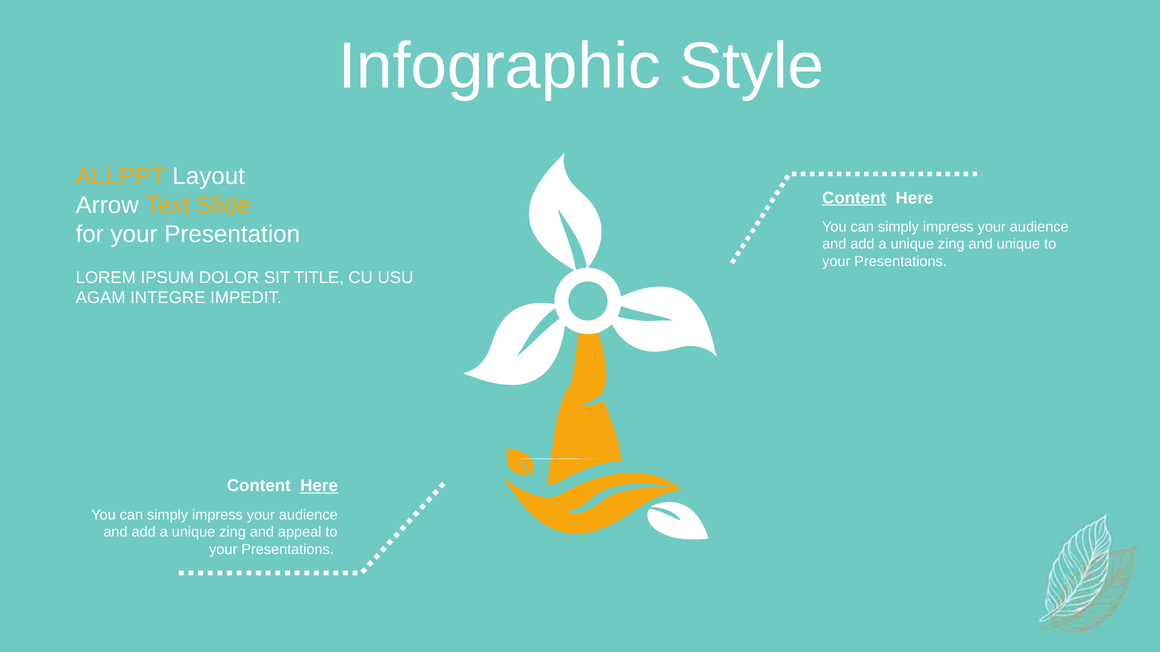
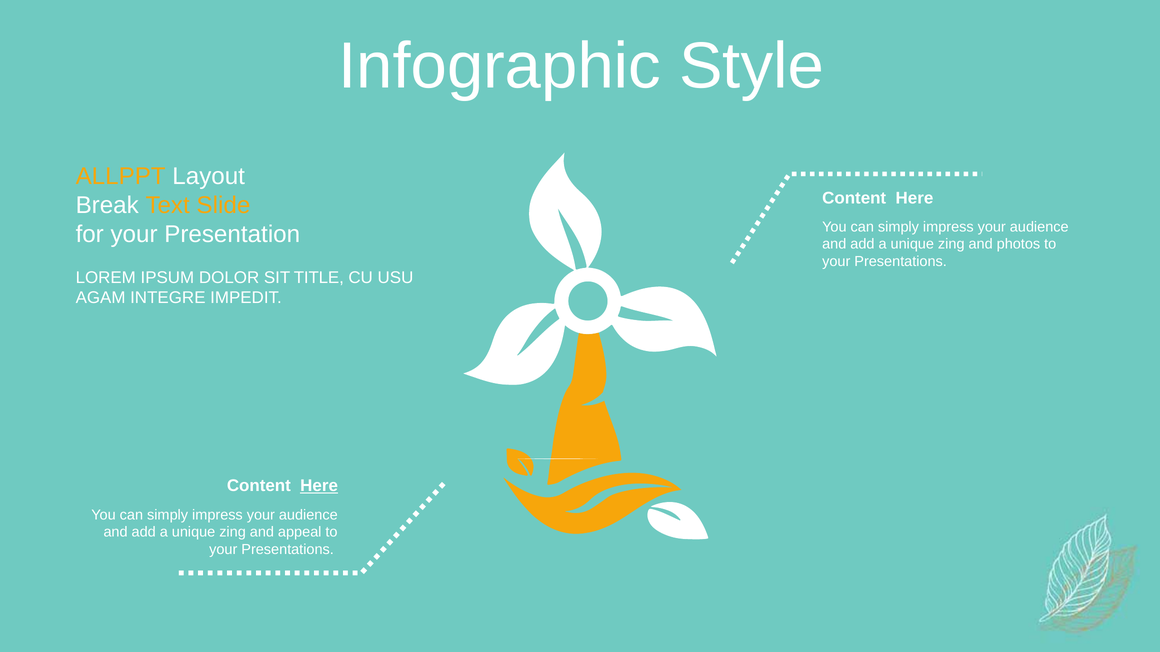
Content at (854, 198) underline: present -> none
Arrow: Arrow -> Break
and unique: unique -> photos
